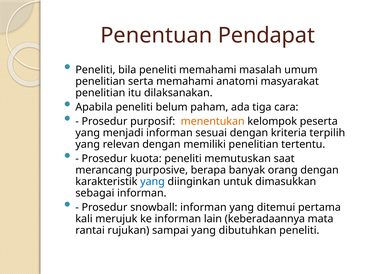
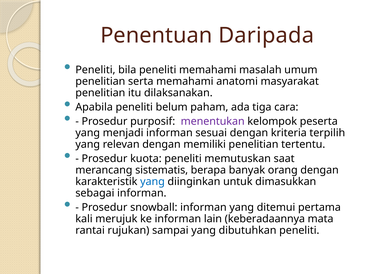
Pendapat: Pendapat -> Daripada
menentukan colour: orange -> purple
purposive: purposive -> sistematis
